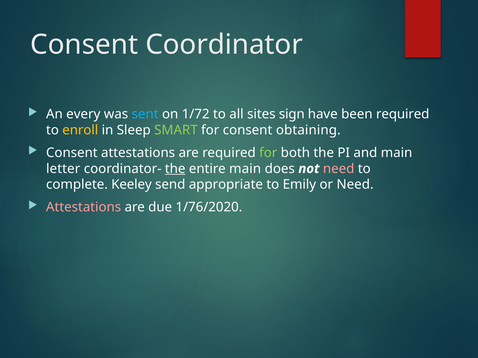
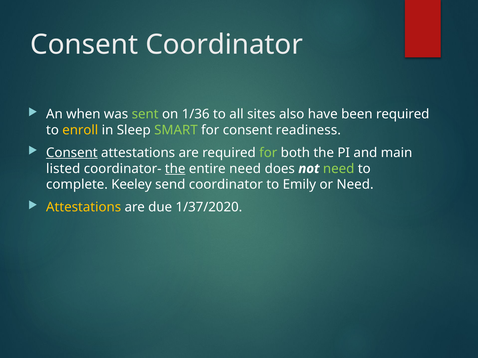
every: every -> when
sent colour: light blue -> light green
1/72: 1/72 -> 1/36
sign: sign -> also
obtaining: obtaining -> readiness
Consent at (72, 153) underline: none -> present
letter: letter -> listed
entire main: main -> need
need at (339, 169) colour: pink -> light green
send appropriate: appropriate -> coordinator
Attestations at (84, 207) colour: pink -> yellow
1/76/2020: 1/76/2020 -> 1/37/2020
